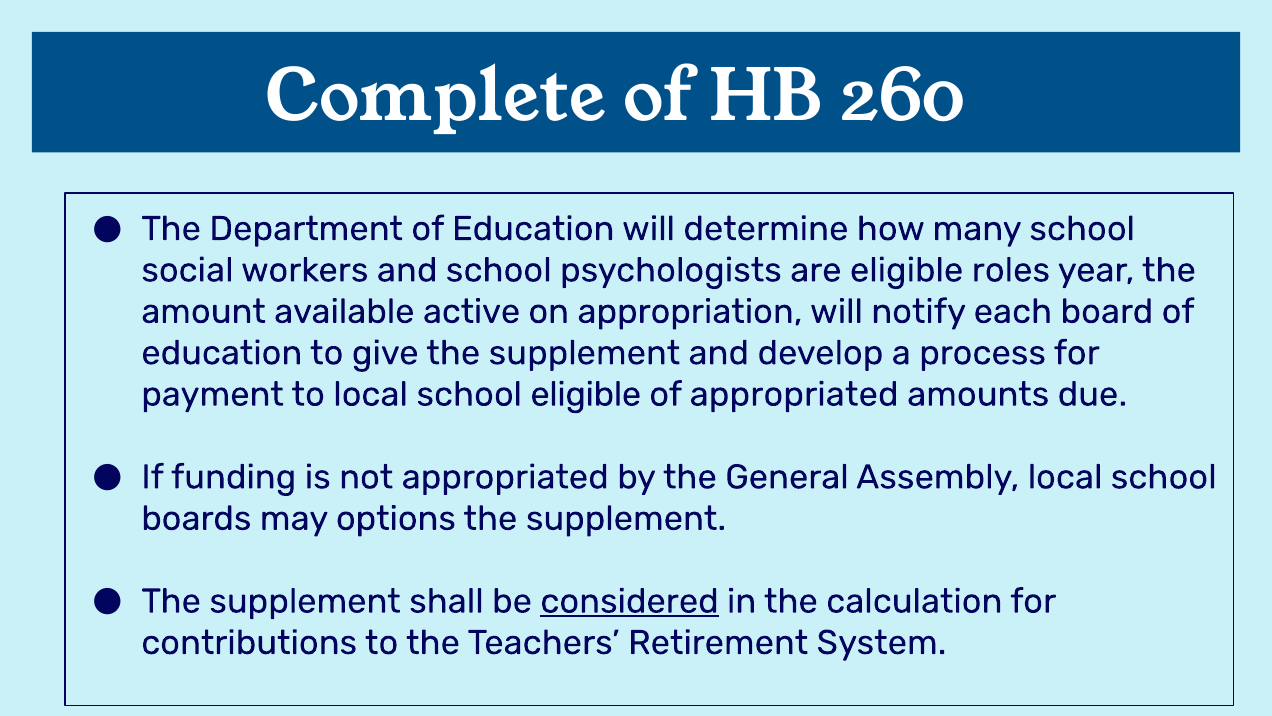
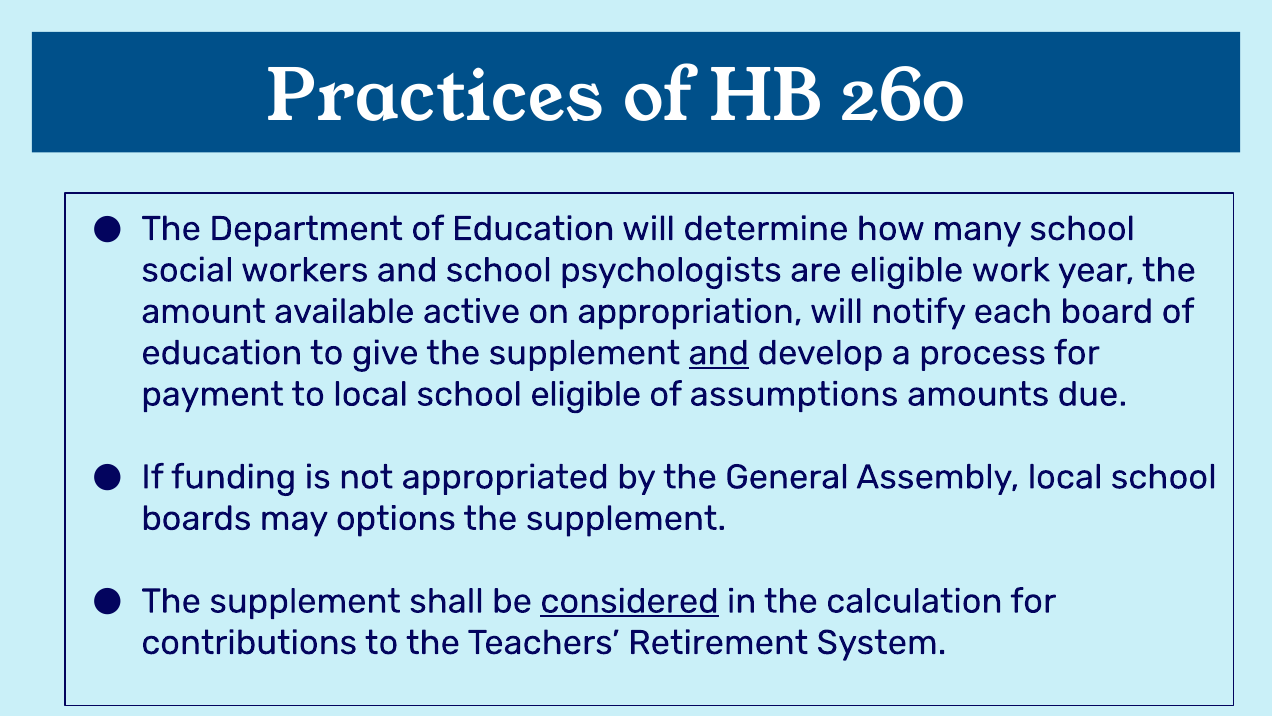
Complete: Complete -> Practices
roles: roles -> work
and at (719, 353) underline: none -> present
of appropriated: appropriated -> assumptions
